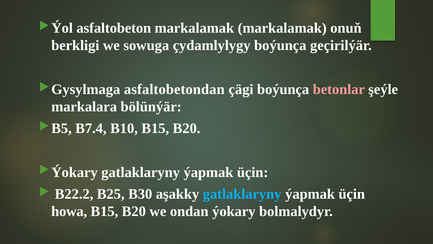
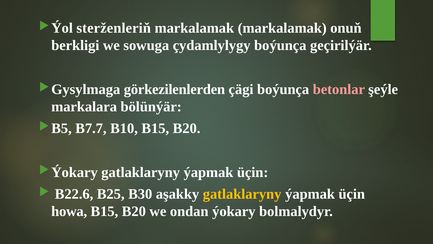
asfaltobeton: asfaltobeton -> sterženleriň
asfaltobetondan: asfaltobetondan -> görkezilenlerden
B7.4: B7.4 -> B7.7
B22.2: B22.2 -> B22.6
gatlaklaryny at (242, 194) colour: light blue -> yellow
